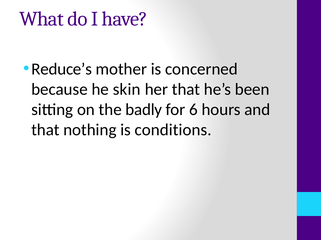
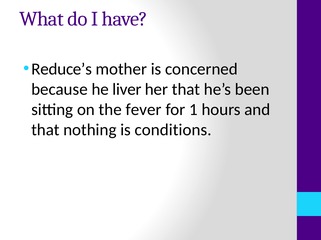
skin: skin -> liver
badly: badly -> fever
6: 6 -> 1
